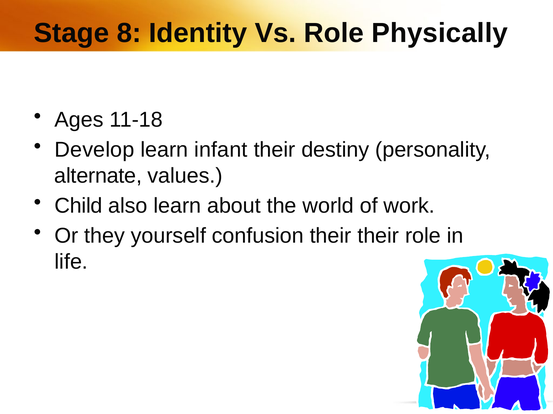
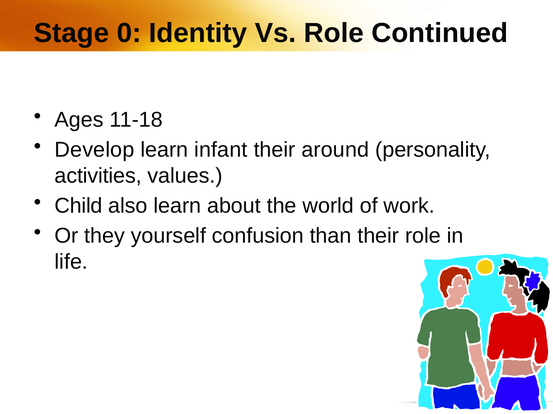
8: 8 -> 0
Physically: Physically -> Continued
destiny: destiny -> around
alternate: alternate -> activities
confusion their: their -> than
